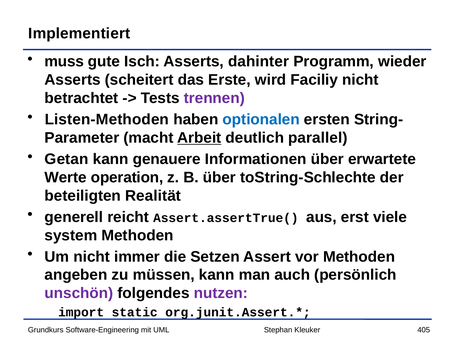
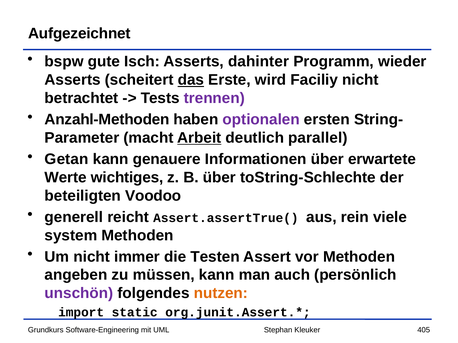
Implementiert: Implementiert -> Aufgezeichnet
muss: muss -> bspw
das underline: none -> present
Listen-Methoden: Listen-Methoden -> Anzahl-Methoden
optionalen colour: blue -> purple
operation: operation -> wichtiges
Realität: Realität -> Voodoo
erst: erst -> rein
Setzen: Setzen -> Testen
nutzen colour: purple -> orange
